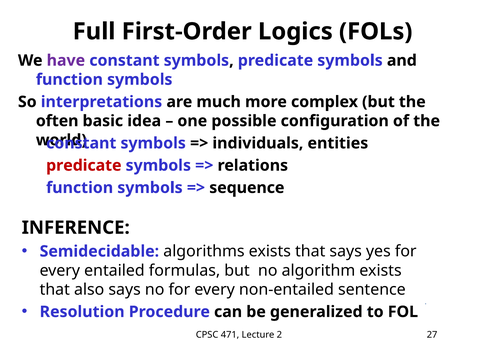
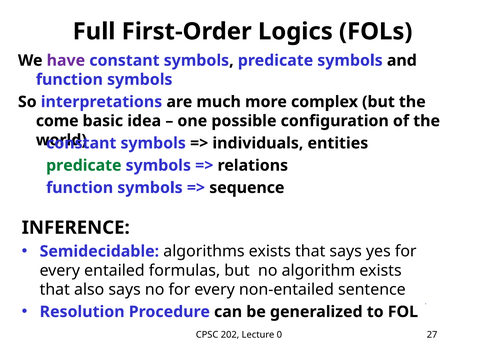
often: often -> come
predicate at (84, 166) colour: red -> green
471: 471 -> 202
2: 2 -> 0
